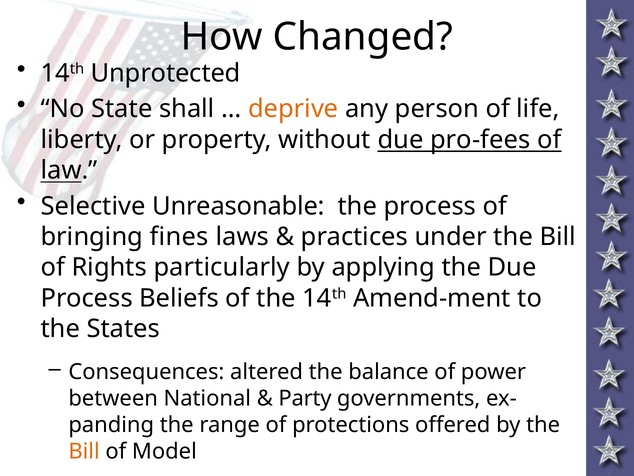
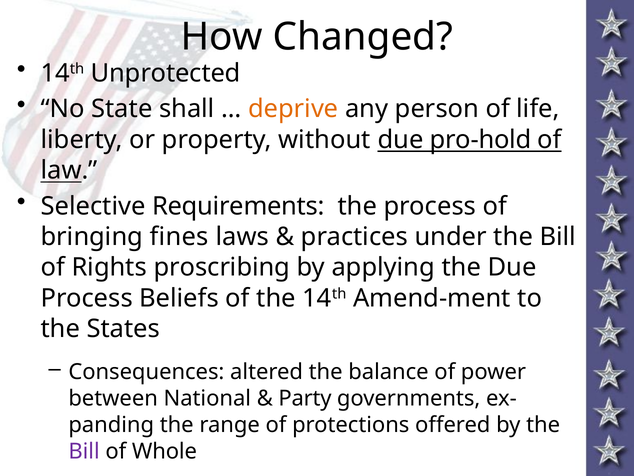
pro-fees: pro-fees -> pro-hold
Unreasonable: Unreasonable -> Requirements
particularly: particularly -> proscribing
Bill at (84, 451) colour: orange -> purple
Model: Model -> Whole
